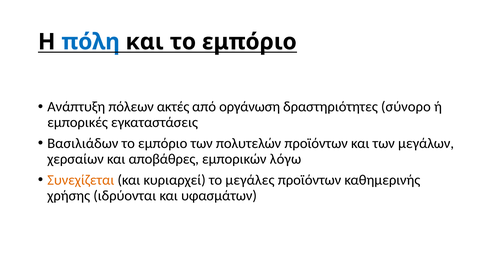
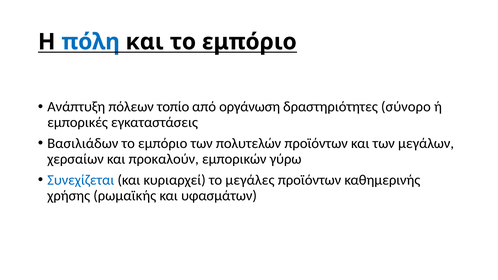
ακτές: ακτές -> τοπίο
αποβάθρες: αποβάθρες -> προκαλούν
λόγω: λόγω -> γύρω
Συνεχίζεται colour: orange -> blue
ιδρύονται: ιδρύονται -> ρωμαϊκής
